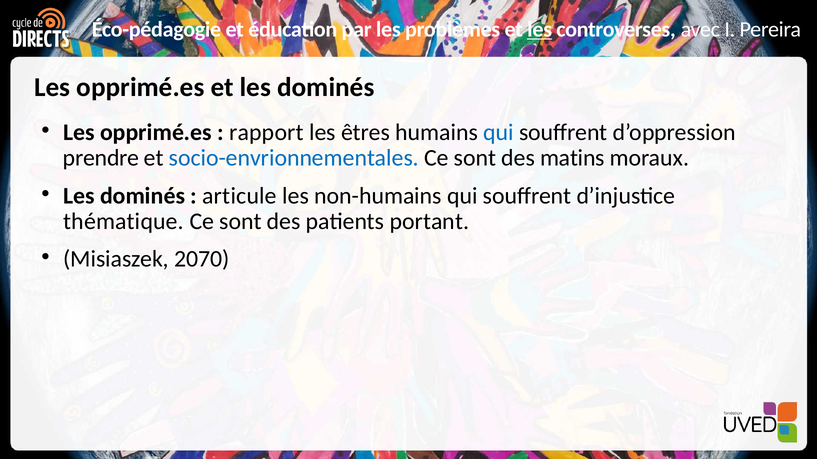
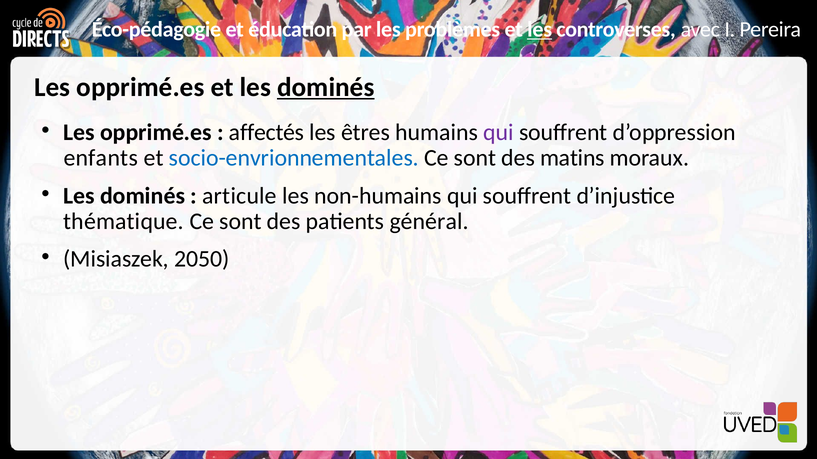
dominés at (326, 87) underline: none -> present
rapport: rapport -> affectés
qui at (499, 133) colour: blue -> purple
prendre: prendre -> enfants
portant: portant -> général
2070: 2070 -> 2050
